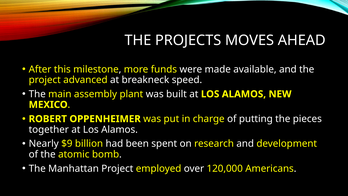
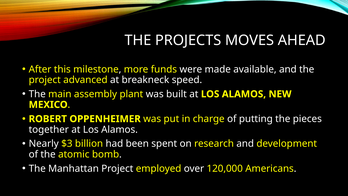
$9: $9 -> $3
